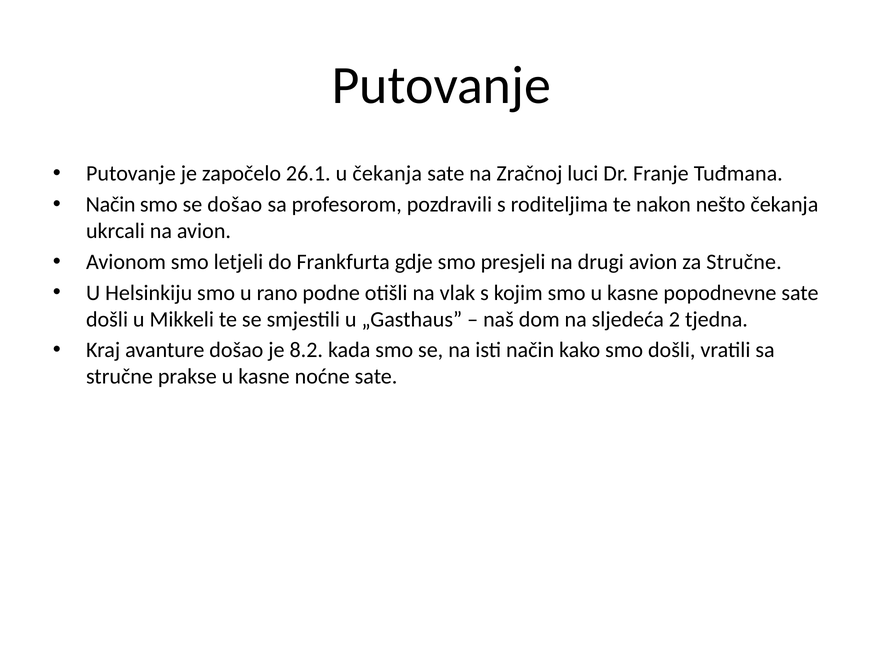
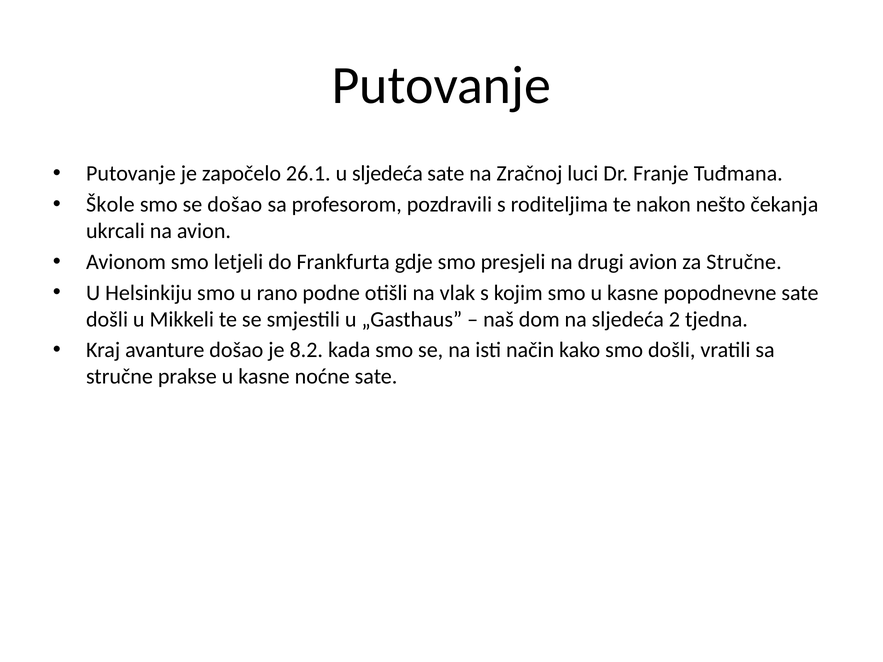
u čekanja: čekanja -> sljedeća
Način at (111, 205): Način -> Škole
